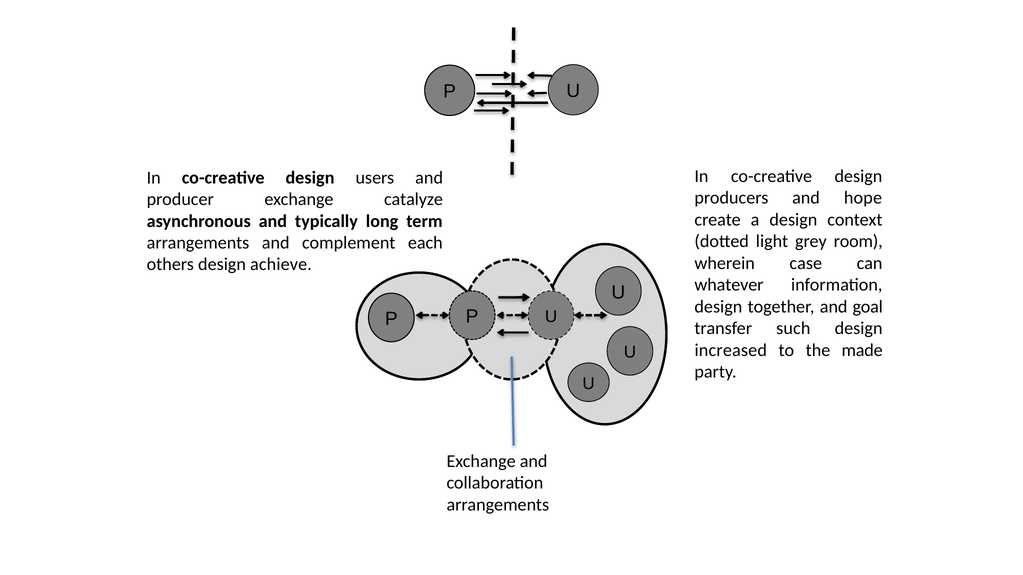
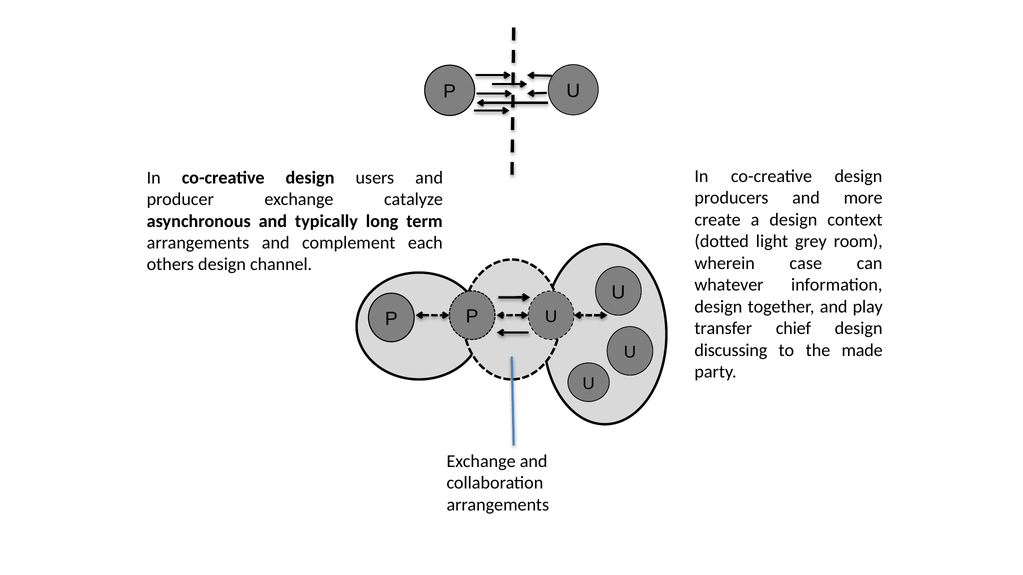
hope: hope -> more
achieve: achieve -> channel
goal: goal -> play
such: such -> chief
increased: increased -> discussing
